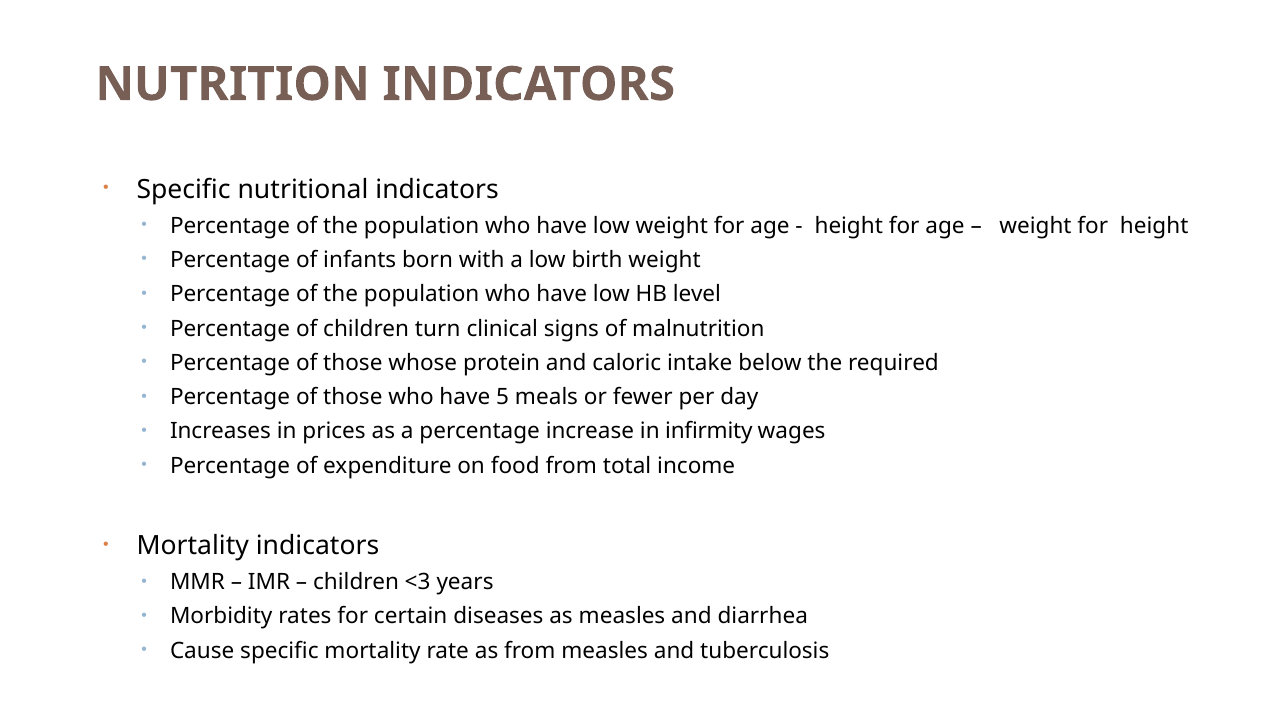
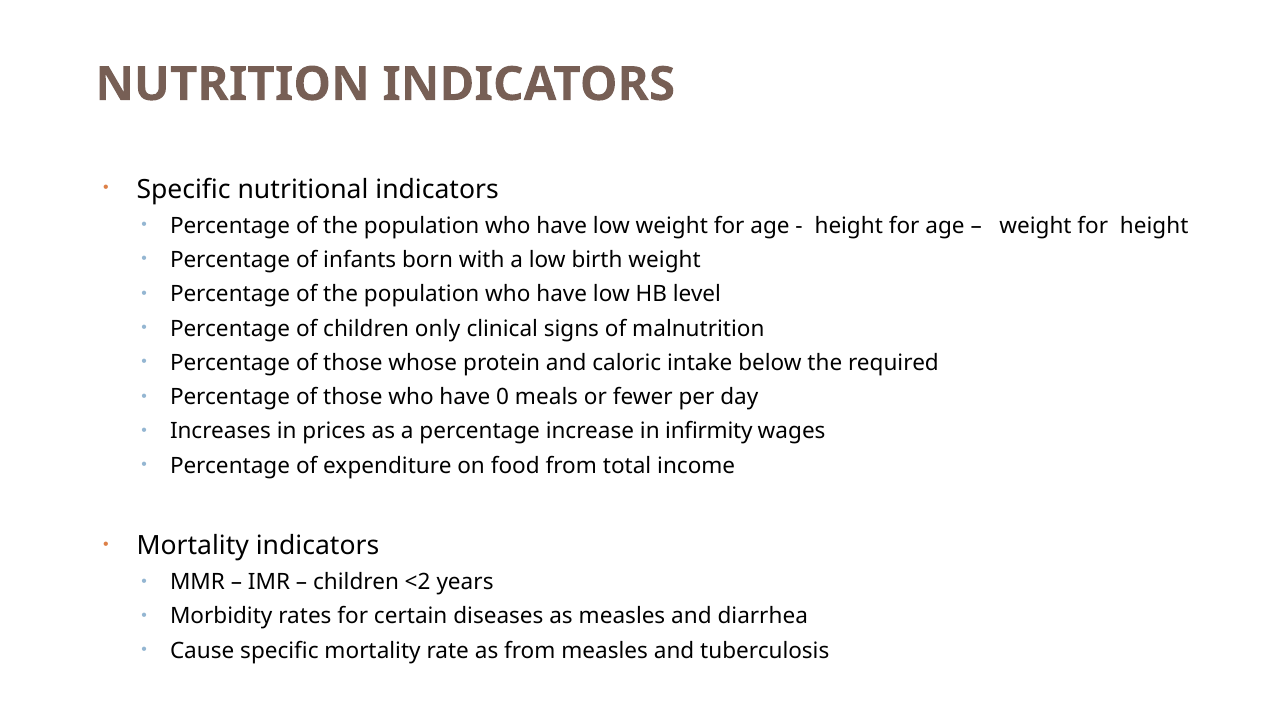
turn: turn -> only
5: 5 -> 0
<3: <3 -> <2
